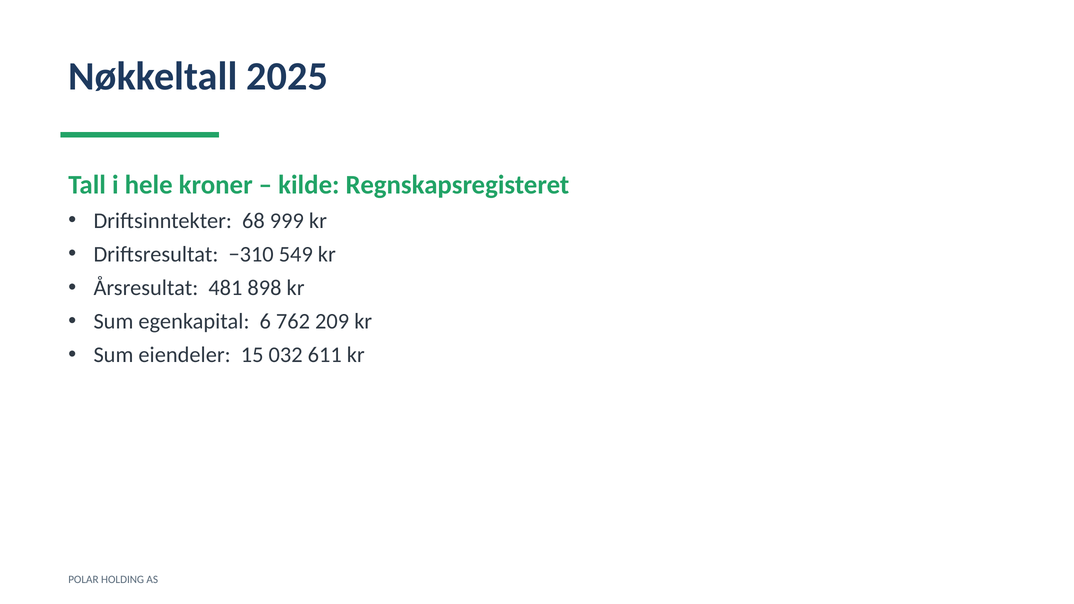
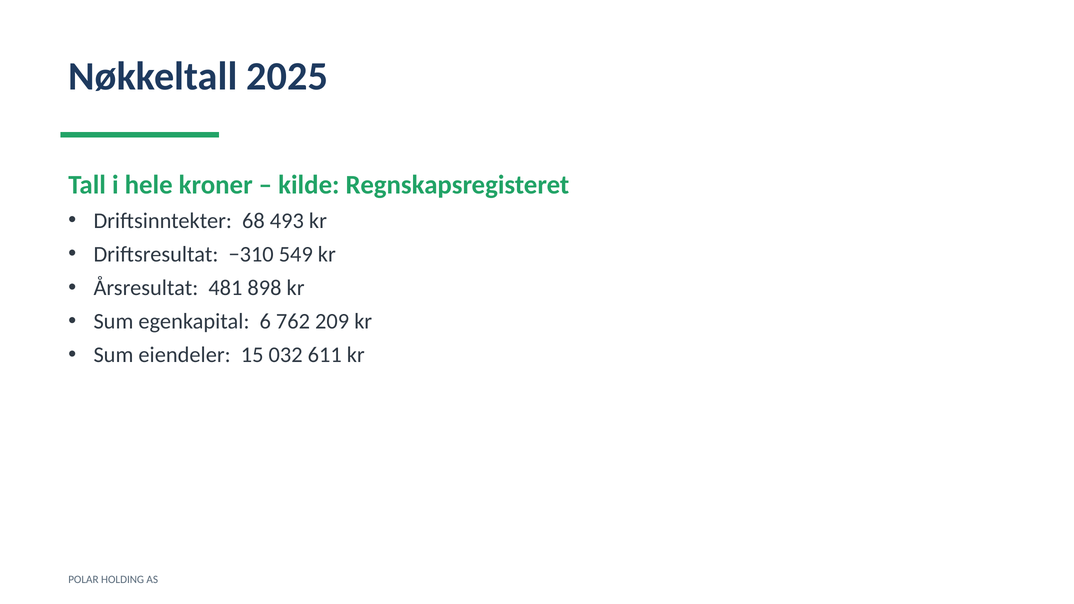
999: 999 -> 493
